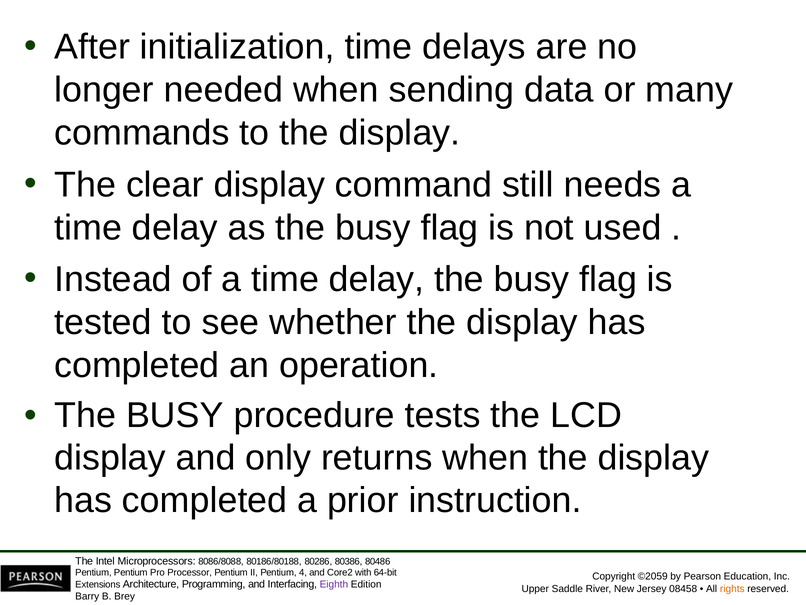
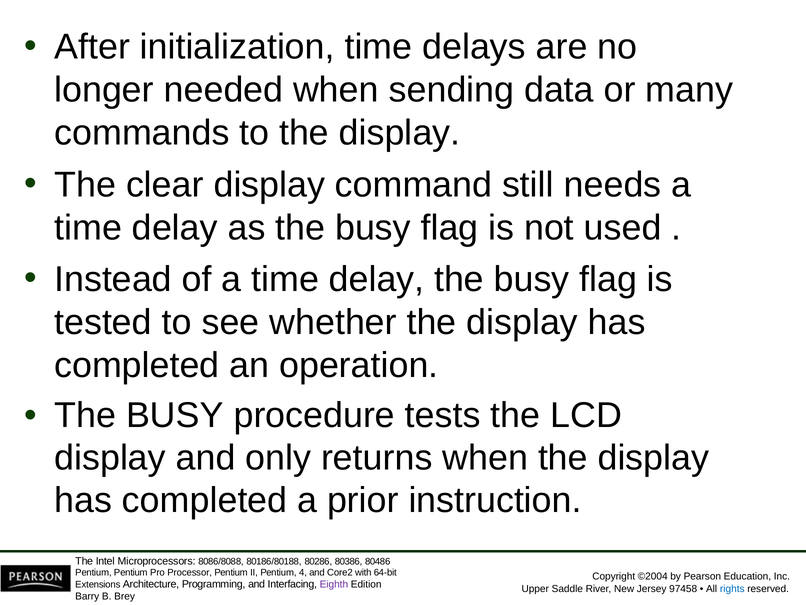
©2059: ©2059 -> ©2004
08458: 08458 -> 97458
rights colour: orange -> blue
